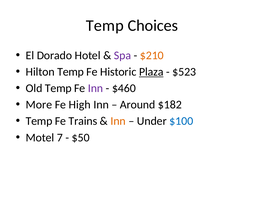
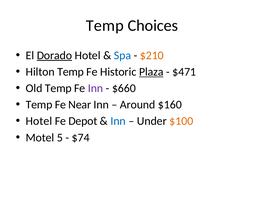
Dorado underline: none -> present
Spa colour: purple -> blue
$523: $523 -> $471
$460: $460 -> $660
More at (39, 105): More -> Temp
High: High -> Near
$182: $182 -> $160
Temp at (39, 121): Temp -> Hotel
Trains: Trains -> Depot
Inn at (118, 121) colour: orange -> blue
$100 colour: blue -> orange
7: 7 -> 5
$50: $50 -> $74
